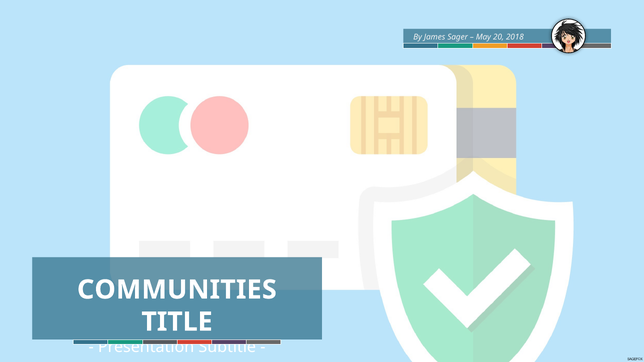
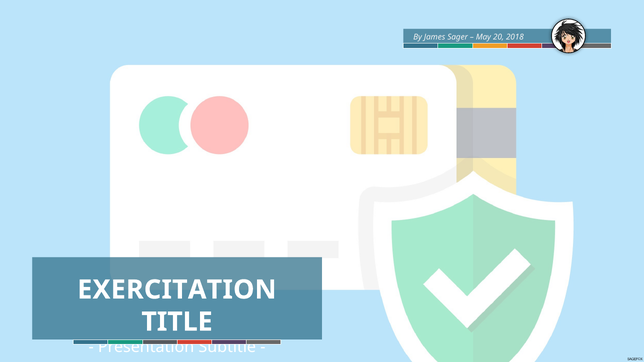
COMMUNITIES: COMMUNITIES -> EXERCITATION
